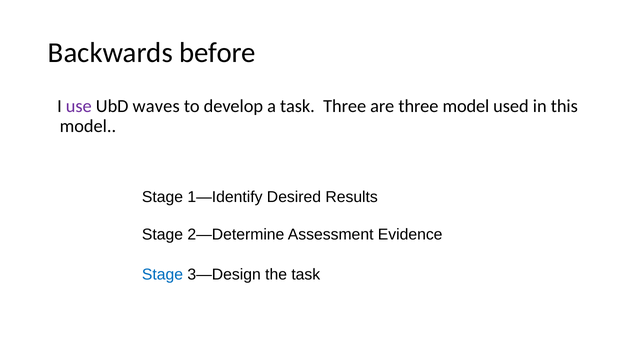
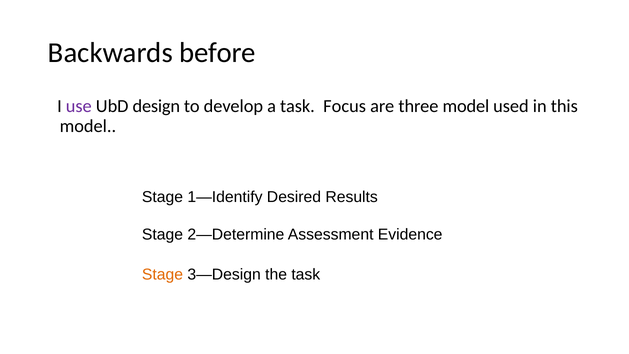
waves: waves -> design
task Three: Three -> Focus
Stage at (163, 275) colour: blue -> orange
